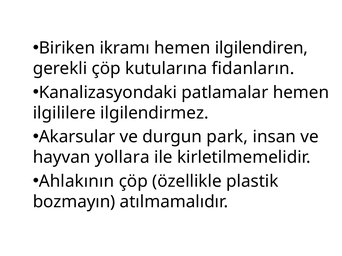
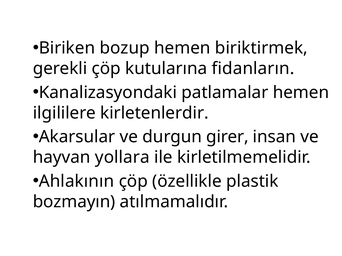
ikramı: ikramı -> bozup
ilgilendiren: ilgilendiren -> biriktirmek
ilgilendirmez: ilgilendirmez -> kirletenlerdir
park: park -> girer
